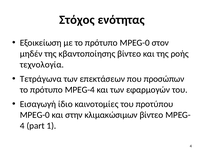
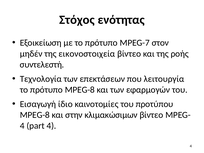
πρότυπο MPEG-0: MPEG-0 -> MPEG-7
κβαντοποίησης: κβαντοποίησης -> εικονοστοιχεία
τεχνολογία: τεχνολογία -> συντελεστή
Τετράγωνα: Τετράγωνα -> Τεχνολογία
προσώπων: προσώπων -> λειτουργία
πρότυπο MPEG-4: MPEG-4 -> MPEG-8
MPEG-0 at (35, 115): MPEG-0 -> MPEG-8
part 1: 1 -> 4
